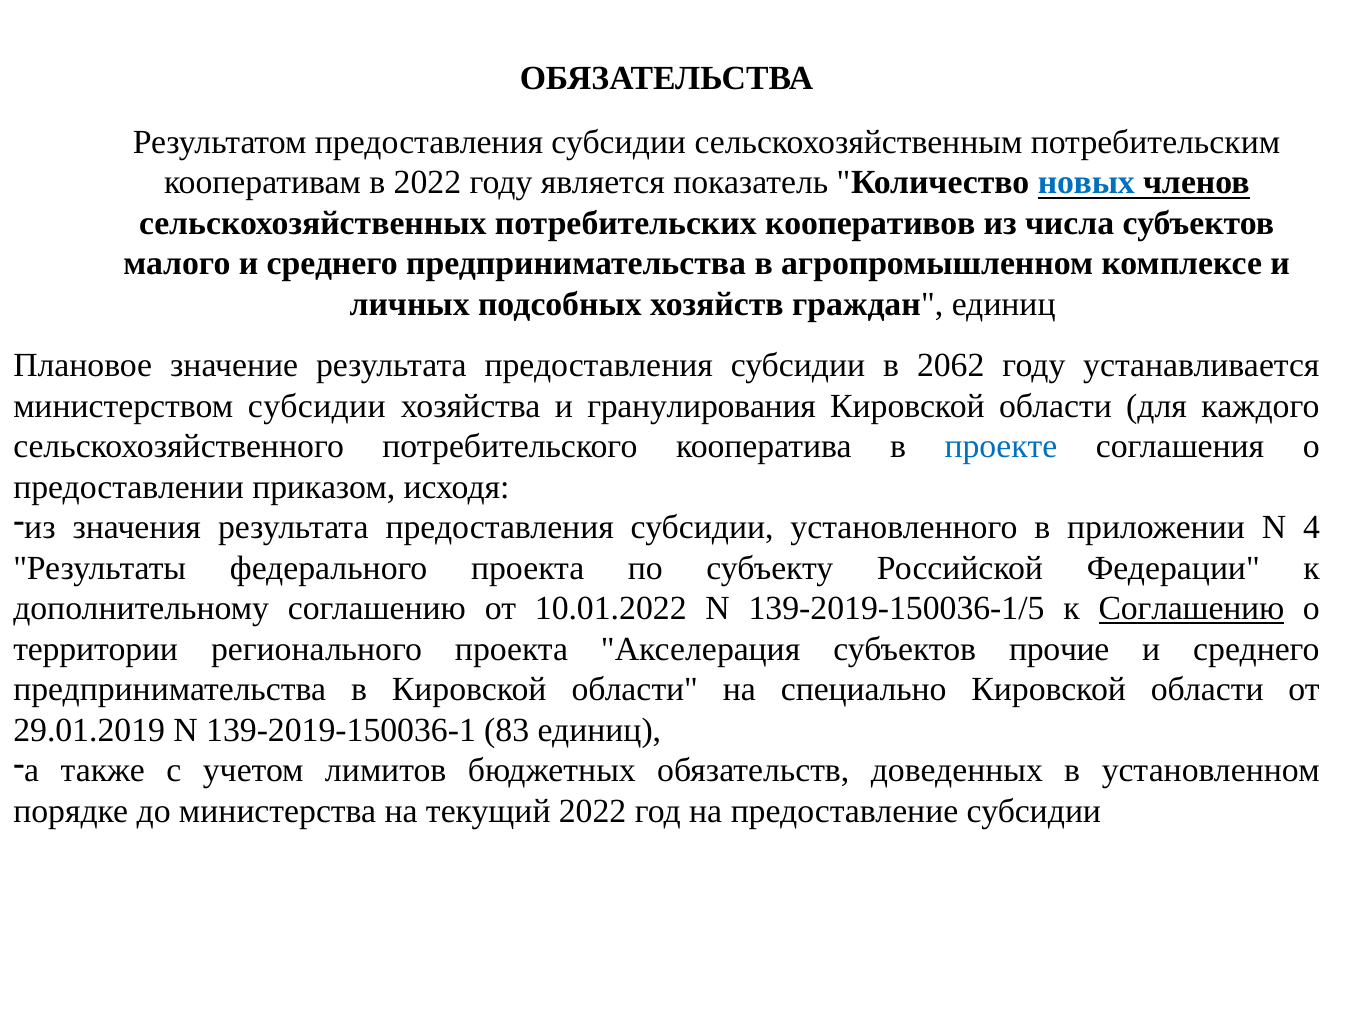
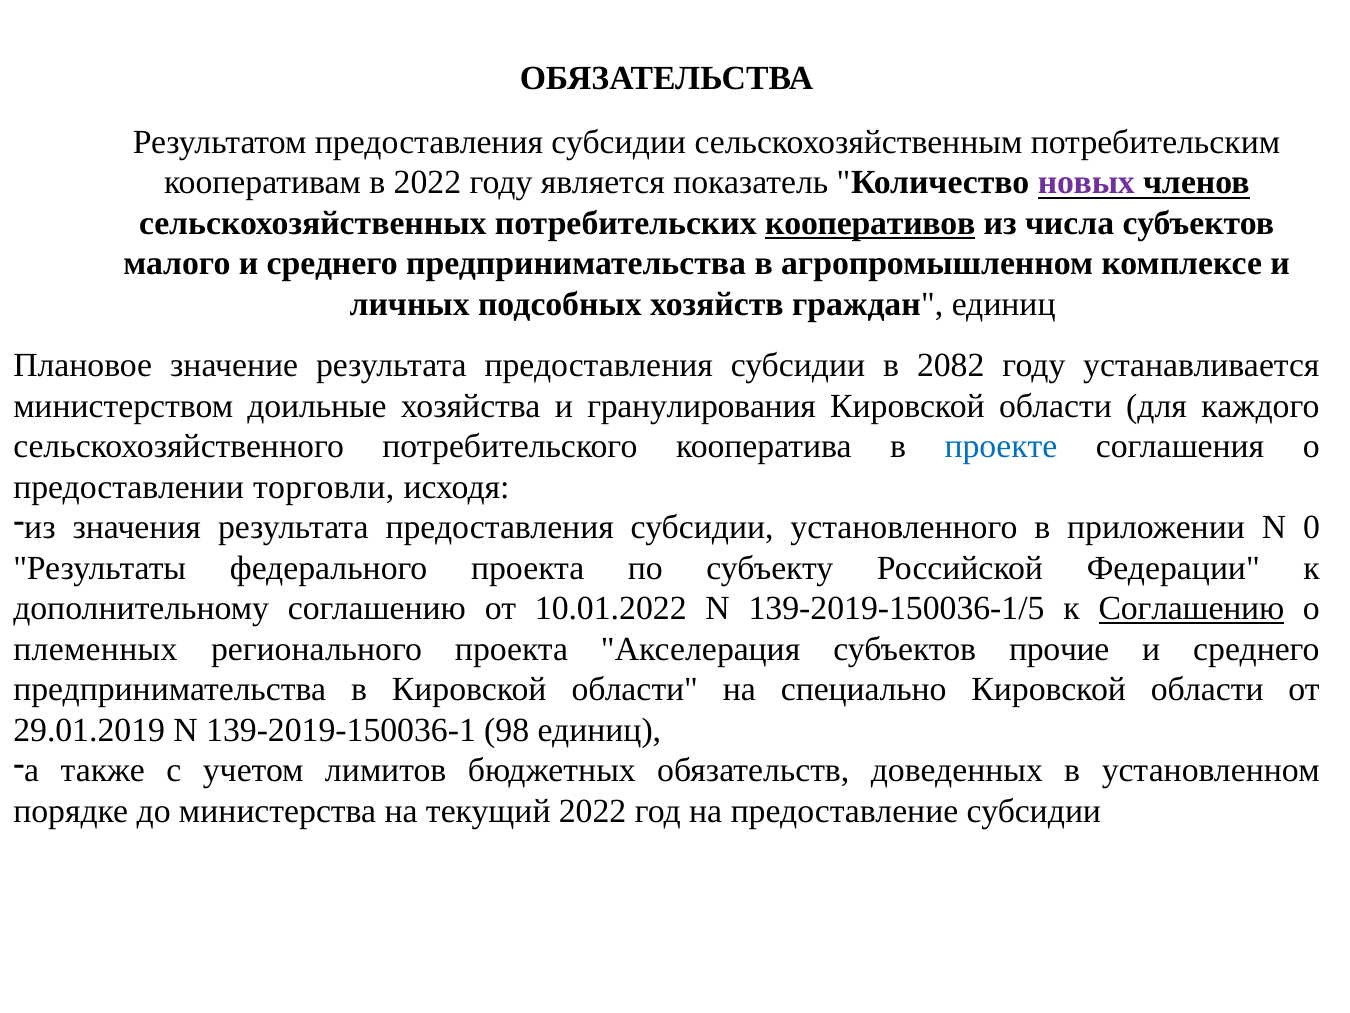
новых colour: blue -> purple
кооперативов underline: none -> present
2062: 2062 -> 2082
министерством субсидии: субсидии -> доильные
приказом: приказом -> торговли
4: 4 -> 0
территории: территории -> племенных
83: 83 -> 98
